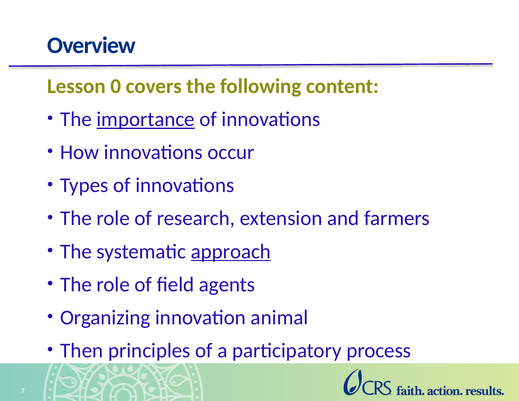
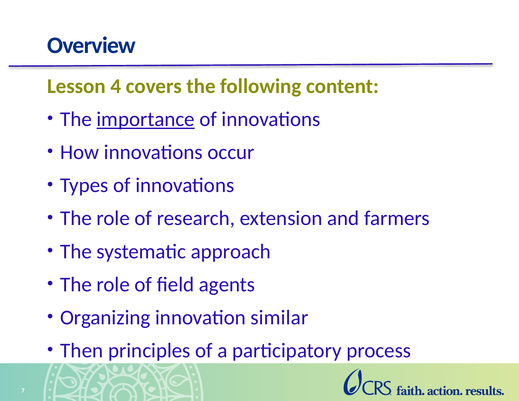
0: 0 -> 4
approach underline: present -> none
animal: animal -> similar
